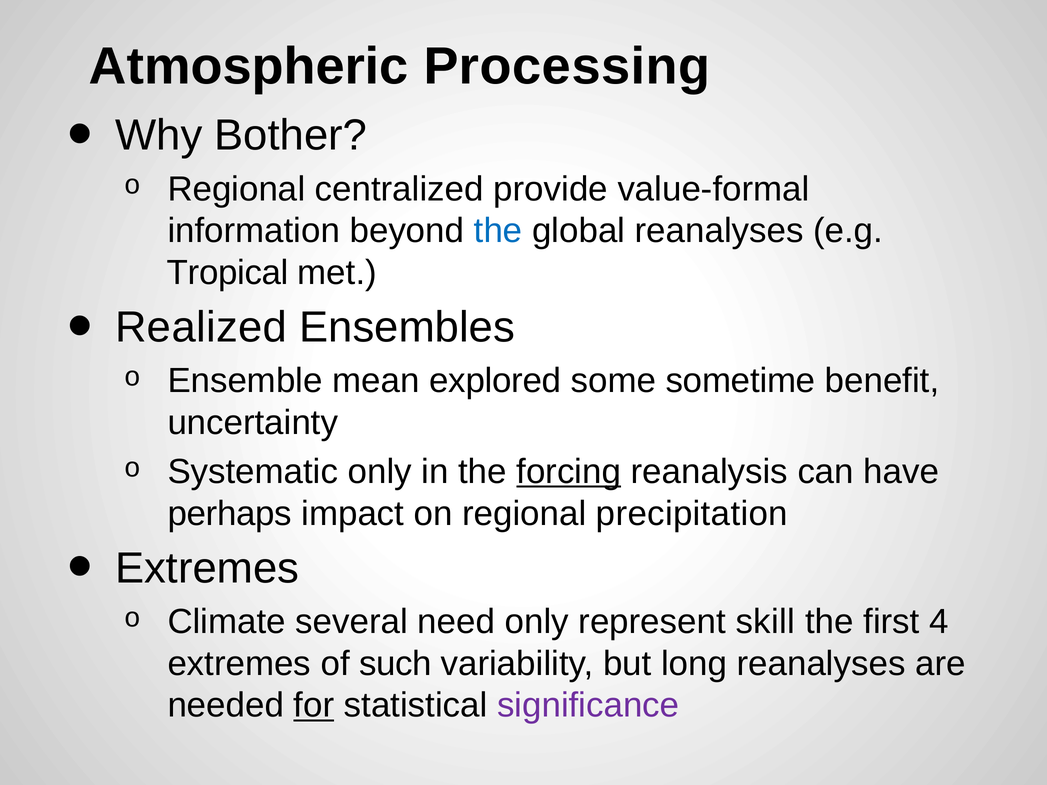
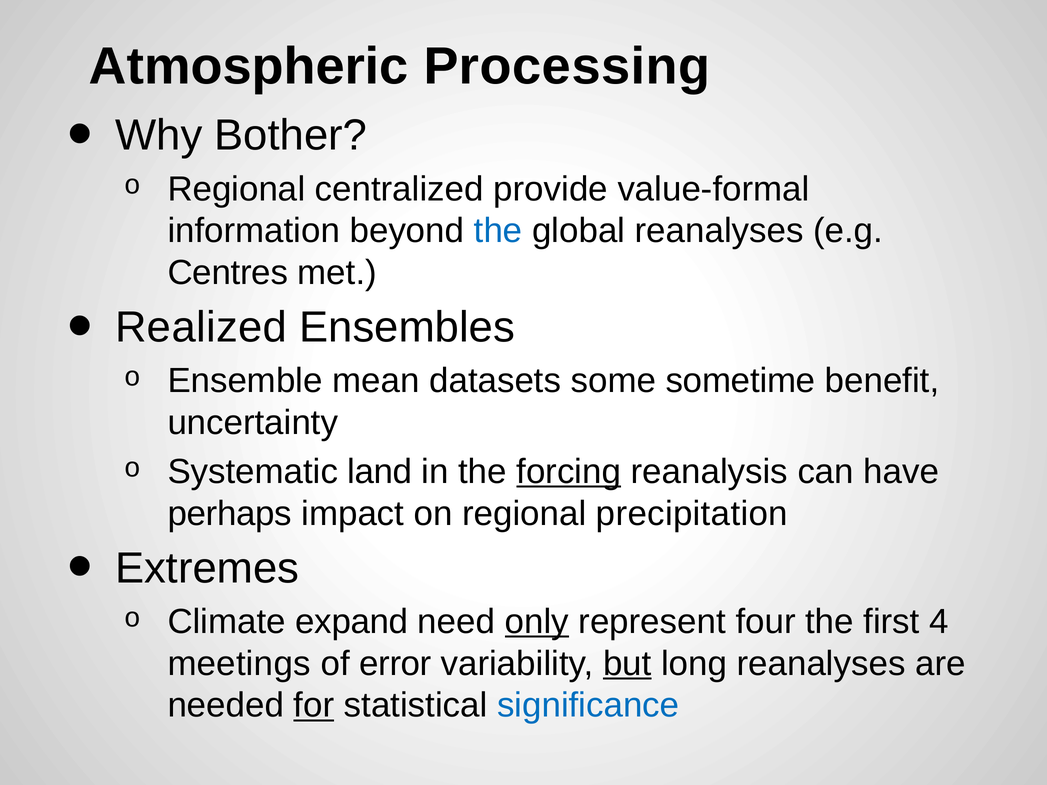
Tropical: Tropical -> Centres
explored: explored -> datasets
Systematic only: only -> land
several: several -> expand
only at (537, 622) underline: none -> present
skill: skill -> four
extremes at (239, 664): extremes -> meetings
such: such -> error
but underline: none -> present
significance colour: purple -> blue
